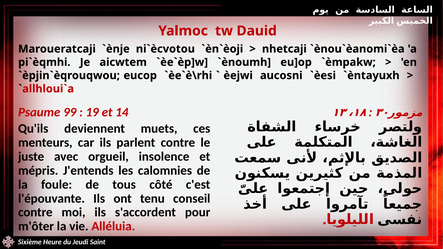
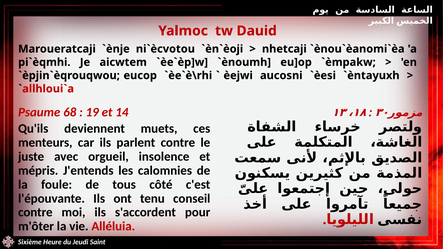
99: 99 -> 68
